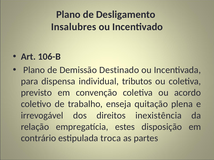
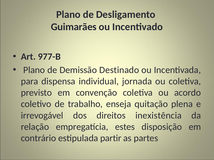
Insalubres: Insalubres -> Guimarães
106-B: 106-B -> 977-B
tributos: tributos -> jornada
troca: troca -> partir
